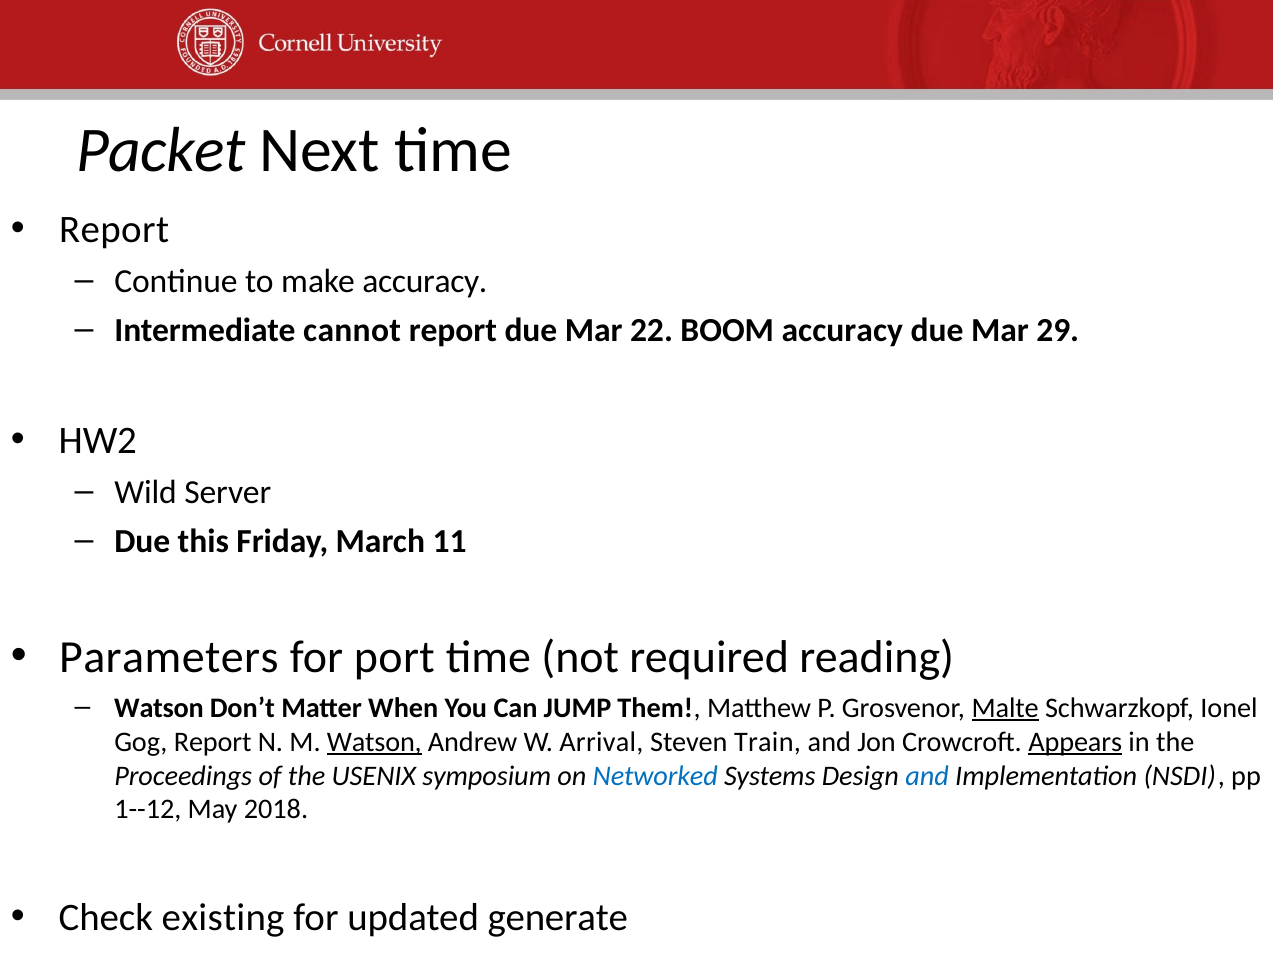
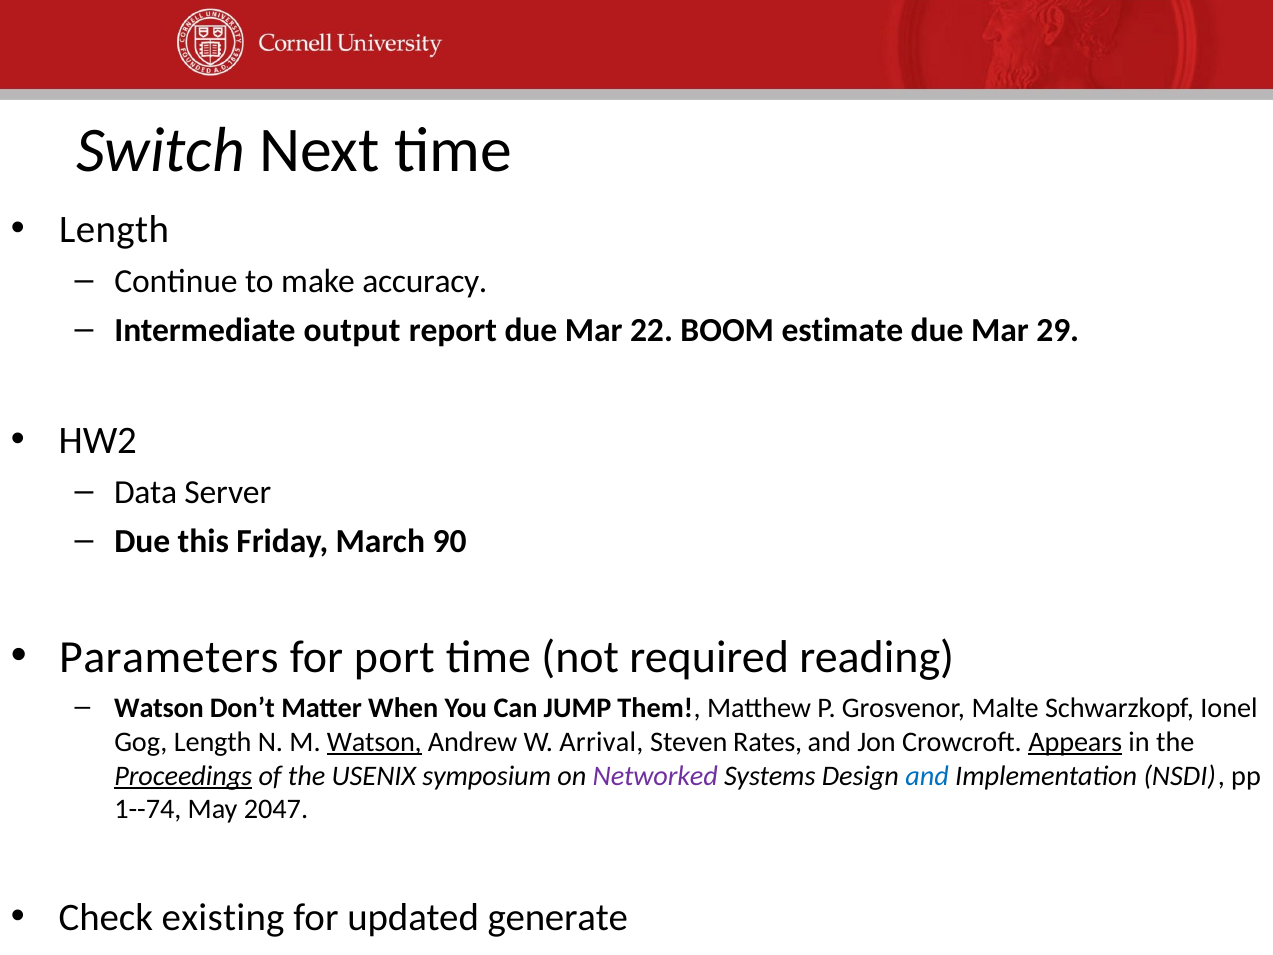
Packet: Packet -> Switch
Report at (114, 230): Report -> Length
cannot: cannot -> output
BOOM accuracy: accuracy -> estimate
Wild: Wild -> Data
11: 11 -> 90
Malte underline: present -> none
Gog Report: Report -> Length
Train: Train -> Rates
Proceedings underline: none -> present
Networked colour: blue -> purple
1--12: 1--12 -> 1--74
2018: 2018 -> 2047
